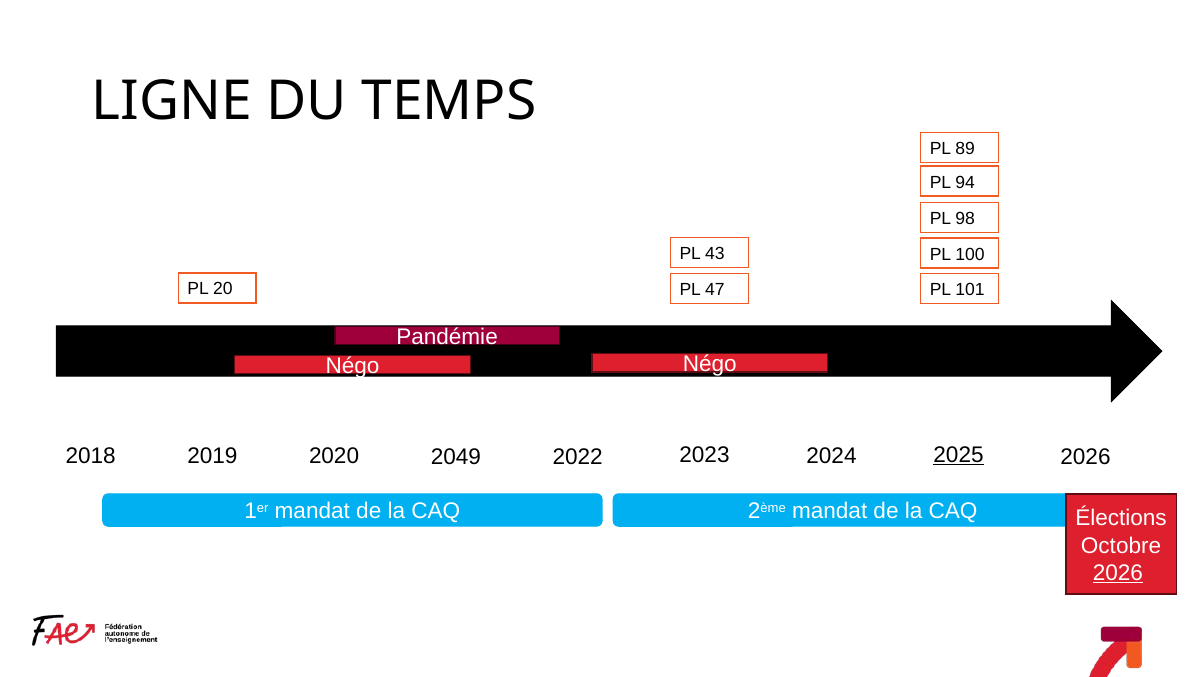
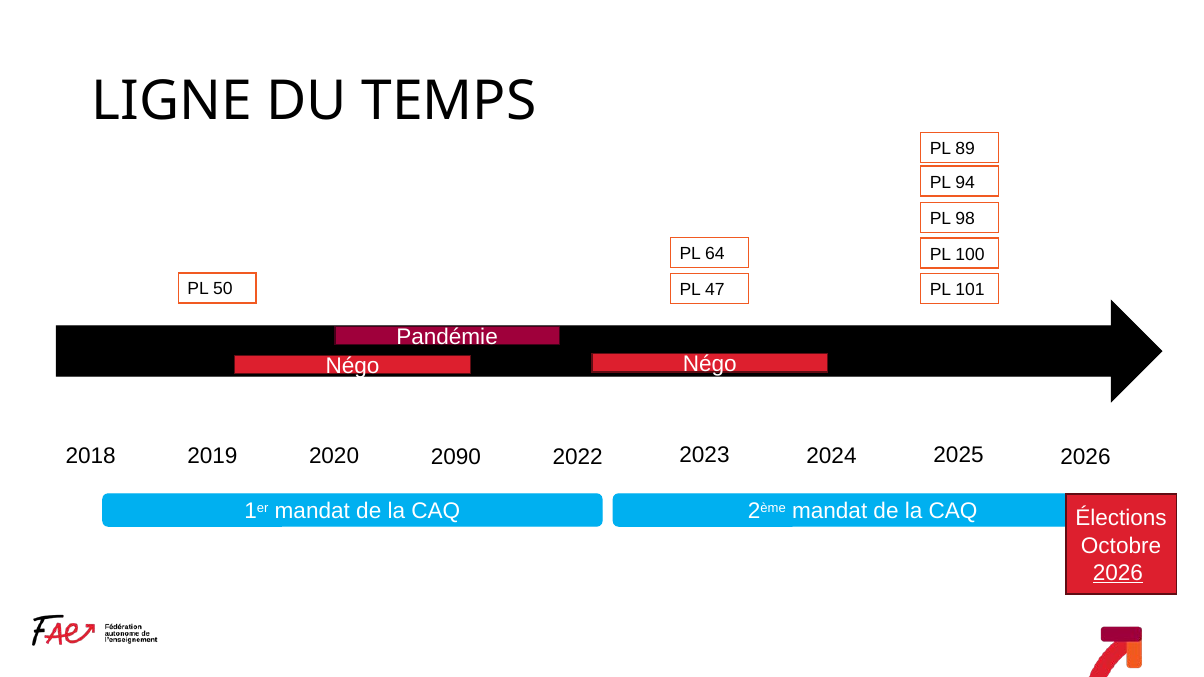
43: 43 -> 64
20: 20 -> 50
2049: 2049 -> 2090
2025 underline: present -> none
